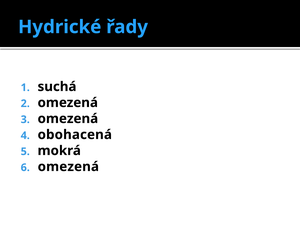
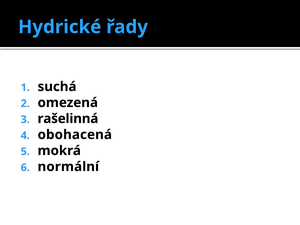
omezená at (68, 119): omezená -> rašelinná
omezená at (68, 167): omezená -> normální
